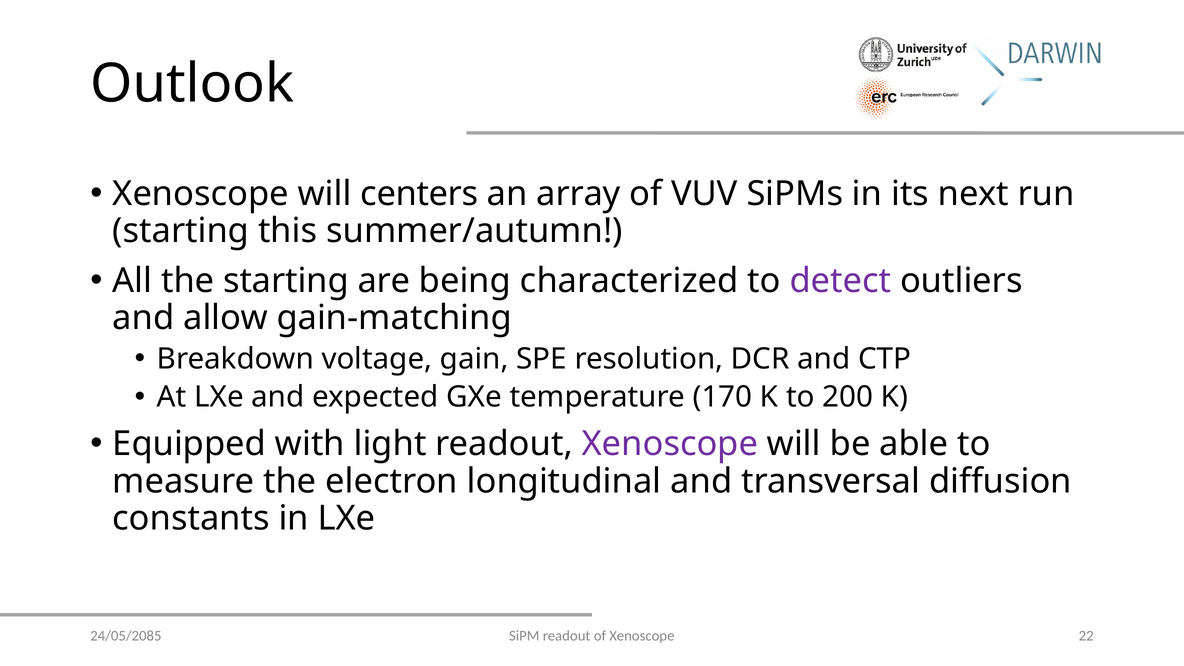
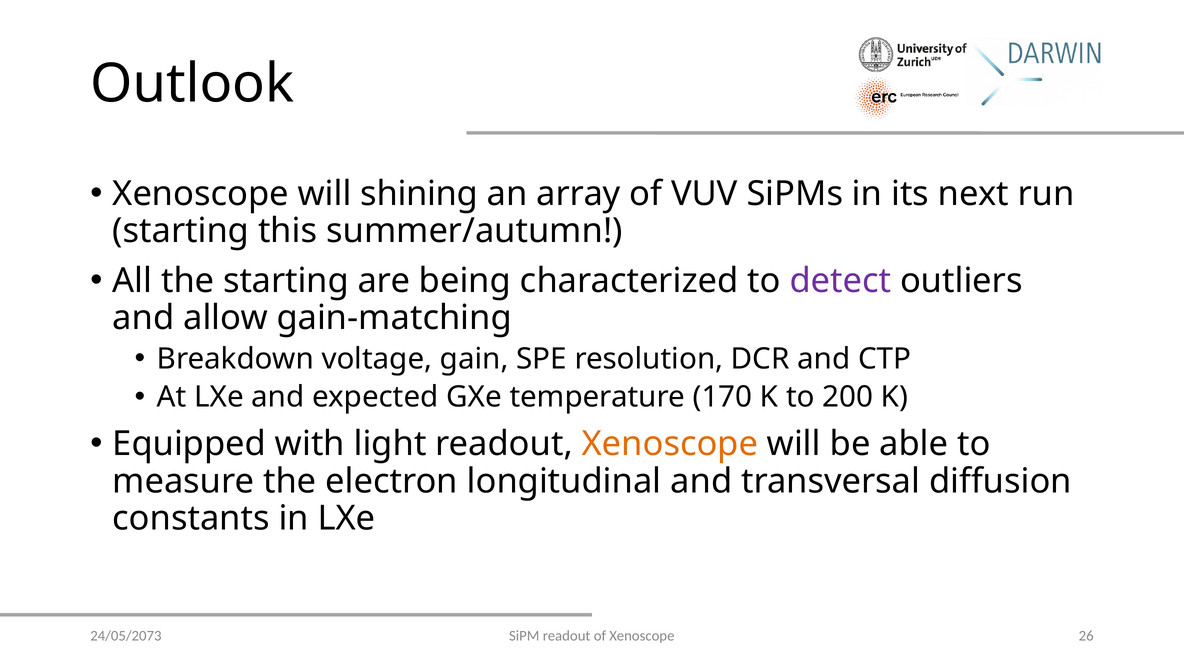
centers: centers -> shining
Xenoscope at (670, 444) colour: purple -> orange
22: 22 -> 26
24/05/2085: 24/05/2085 -> 24/05/2073
